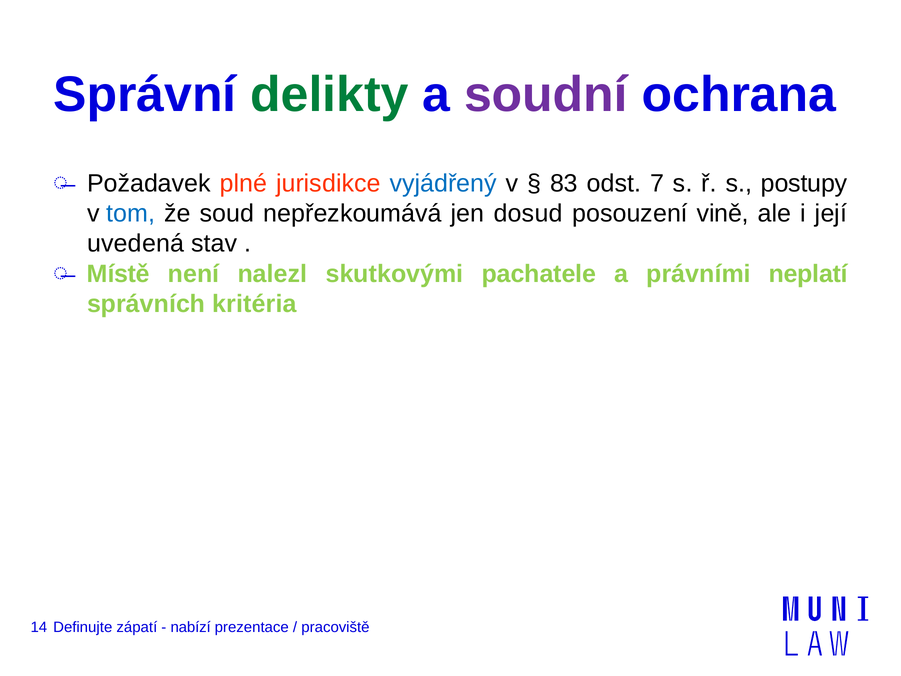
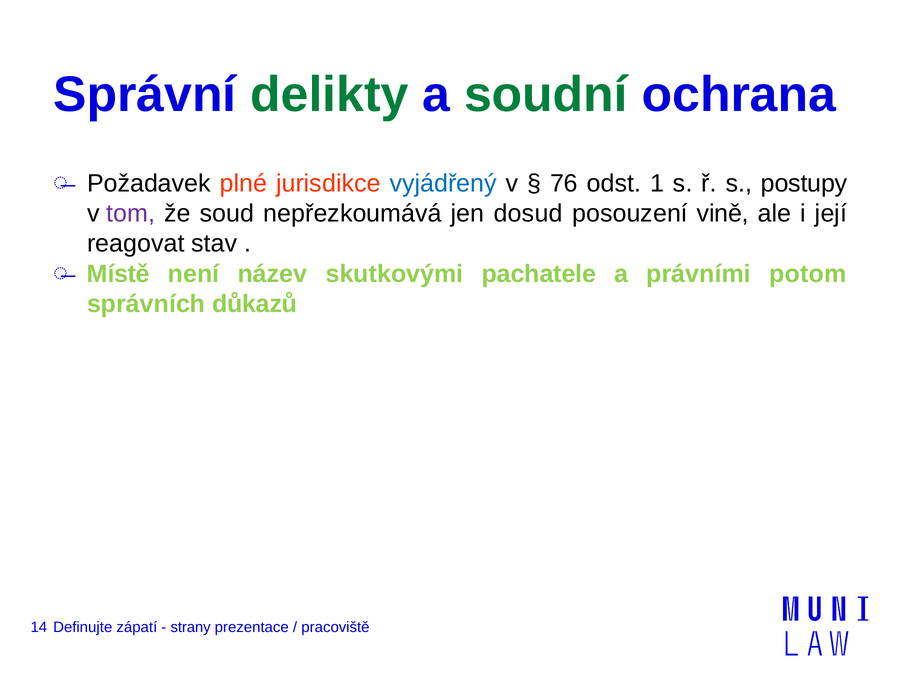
soudní colour: purple -> green
83: 83 -> 76
7: 7 -> 1
tom colour: blue -> purple
uvedená: uvedená -> reagovat
nalezl: nalezl -> název
neplatí: neplatí -> potom
kritéria: kritéria -> důkazů
nabízí: nabízí -> strany
